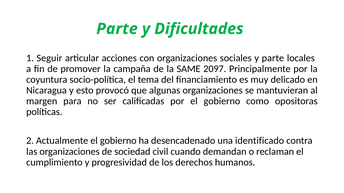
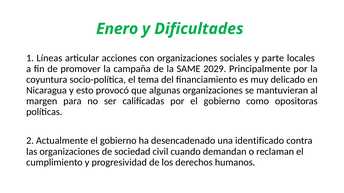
Parte at (117, 29): Parte -> Enero
Seguir: Seguir -> Líneas
2097: 2097 -> 2029
